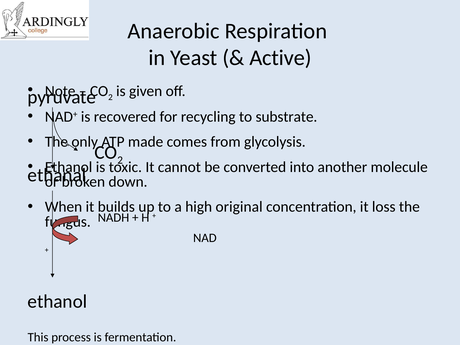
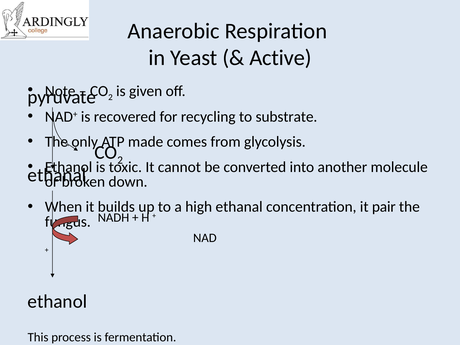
high original: original -> ethanal
loss: loss -> pair
